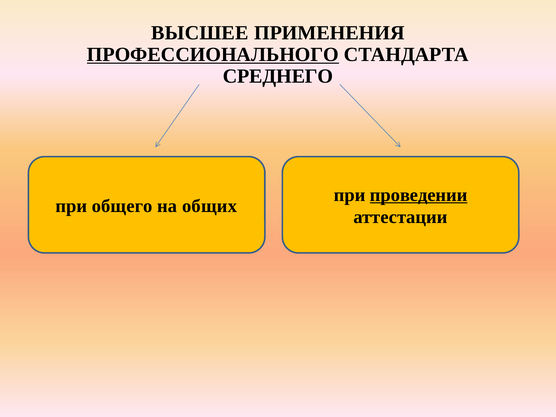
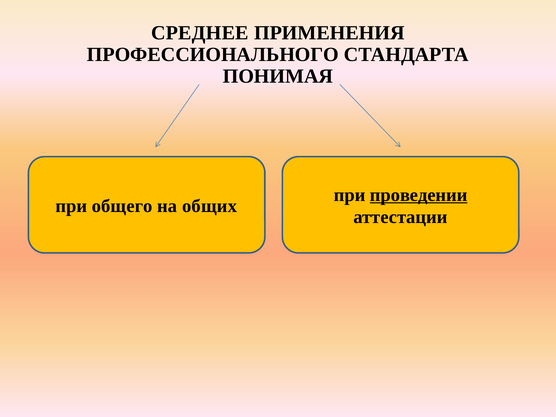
ВЫСШЕЕ: ВЫСШЕЕ -> СРЕДНЕЕ
ПРОФЕССИОНАЛЬНОГО underline: present -> none
СРЕДНЕГО: СРЕДНЕГО -> ПОНИМАЯ
